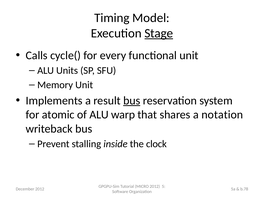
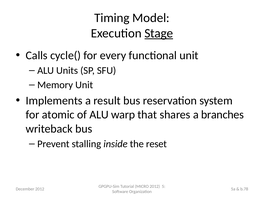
bus at (132, 101) underline: present -> none
notation: notation -> branches
clock: clock -> reset
